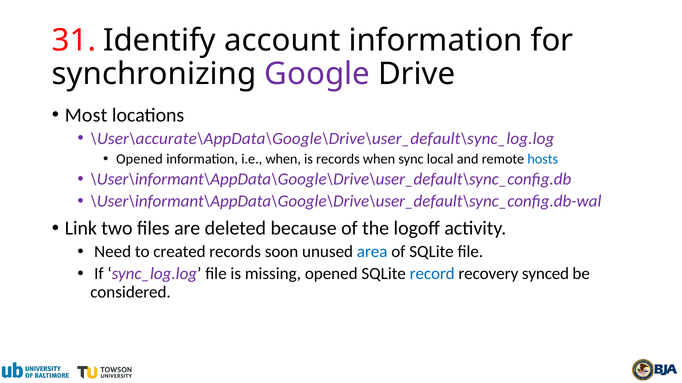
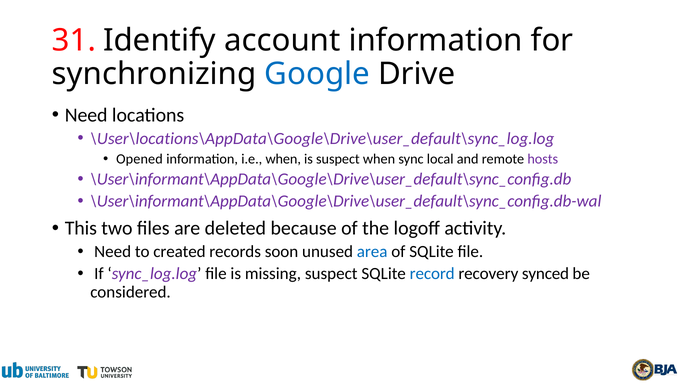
Google colour: purple -> blue
Most at (86, 115): Most -> Need
\User\accurate\AppData\Google\Drive\user_default\sync_log.log: \User\accurate\AppData\Google\Drive\user_default\sync_log.log -> \User\locations\AppData\Google\Drive\user_default\sync_log.log
is records: records -> suspect
hosts colour: blue -> purple
Link: Link -> This
missing opened: opened -> suspect
